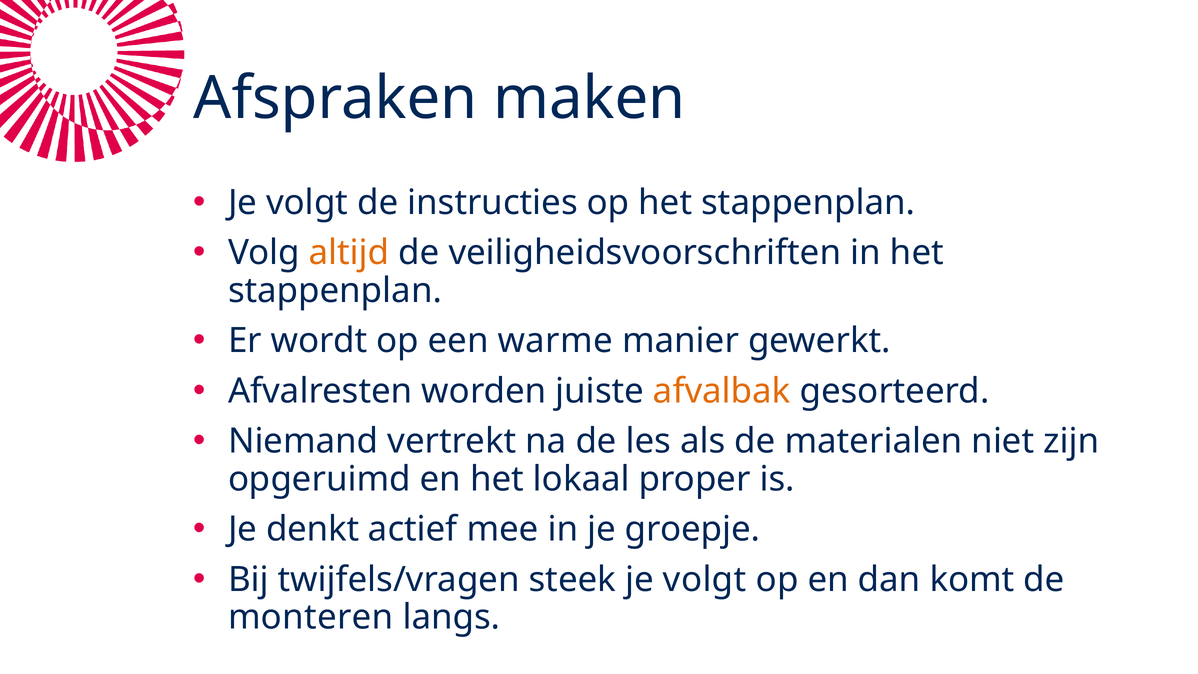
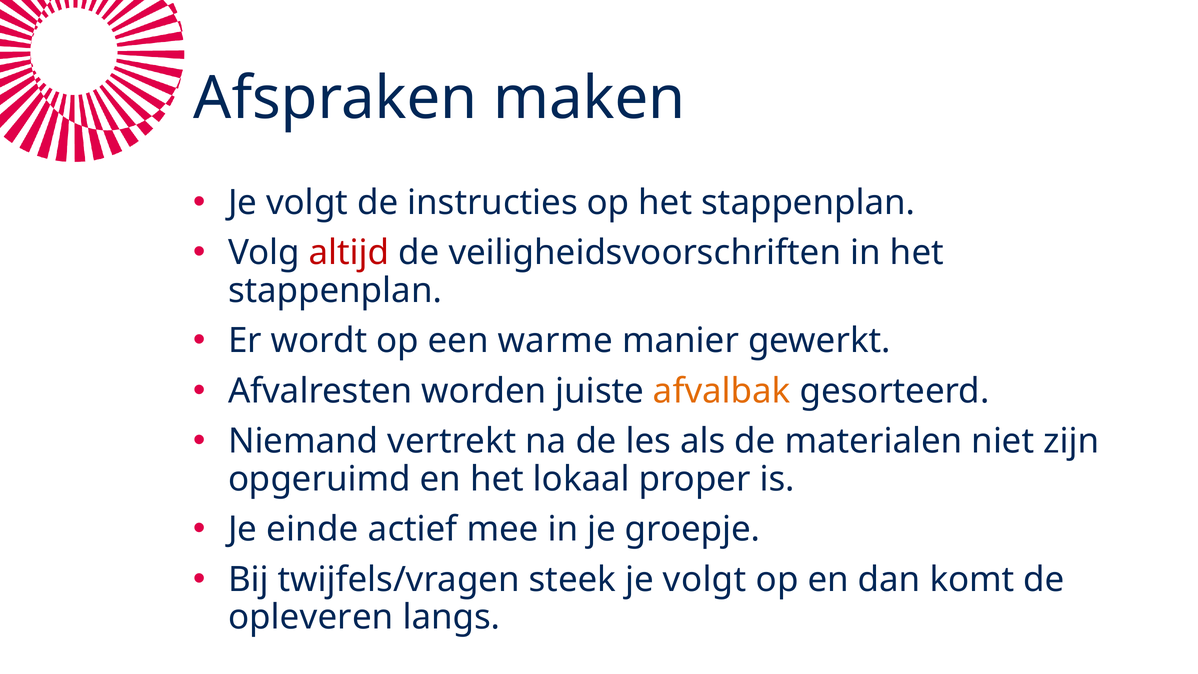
altijd colour: orange -> red
denkt: denkt -> einde
monteren: monteren -> opleveren
